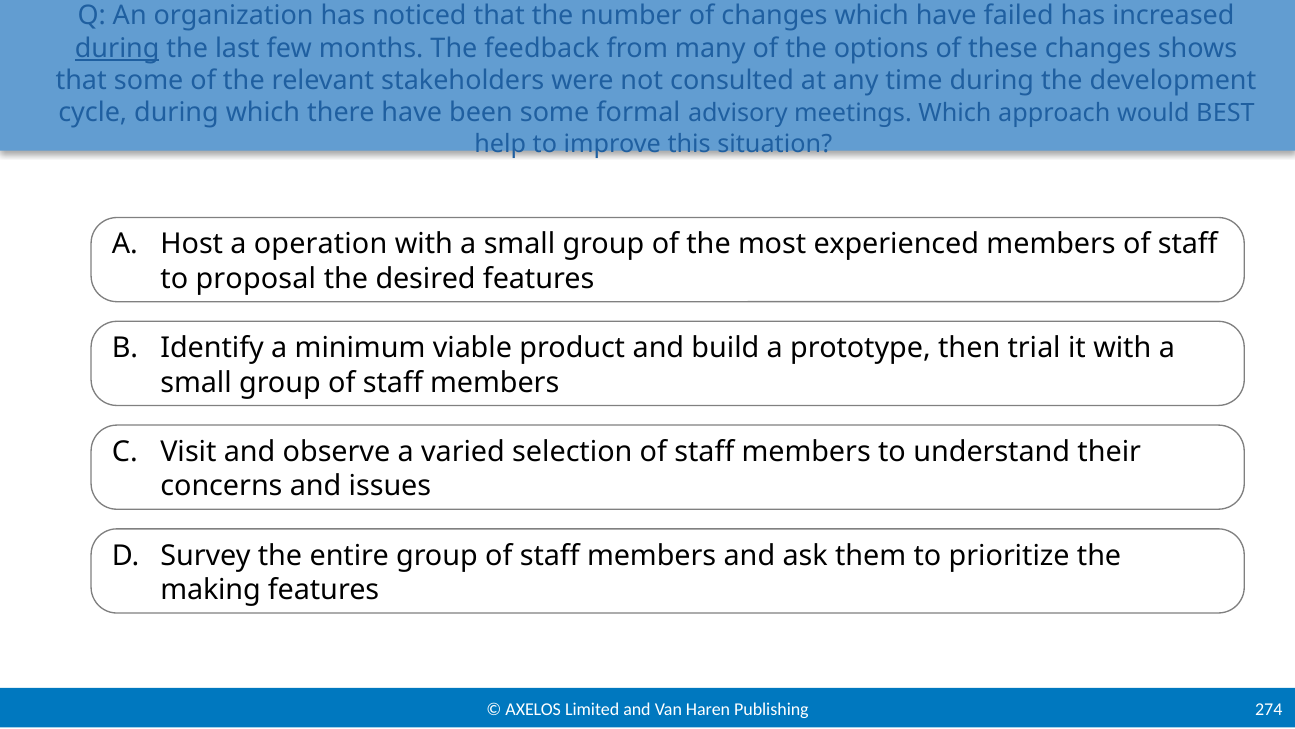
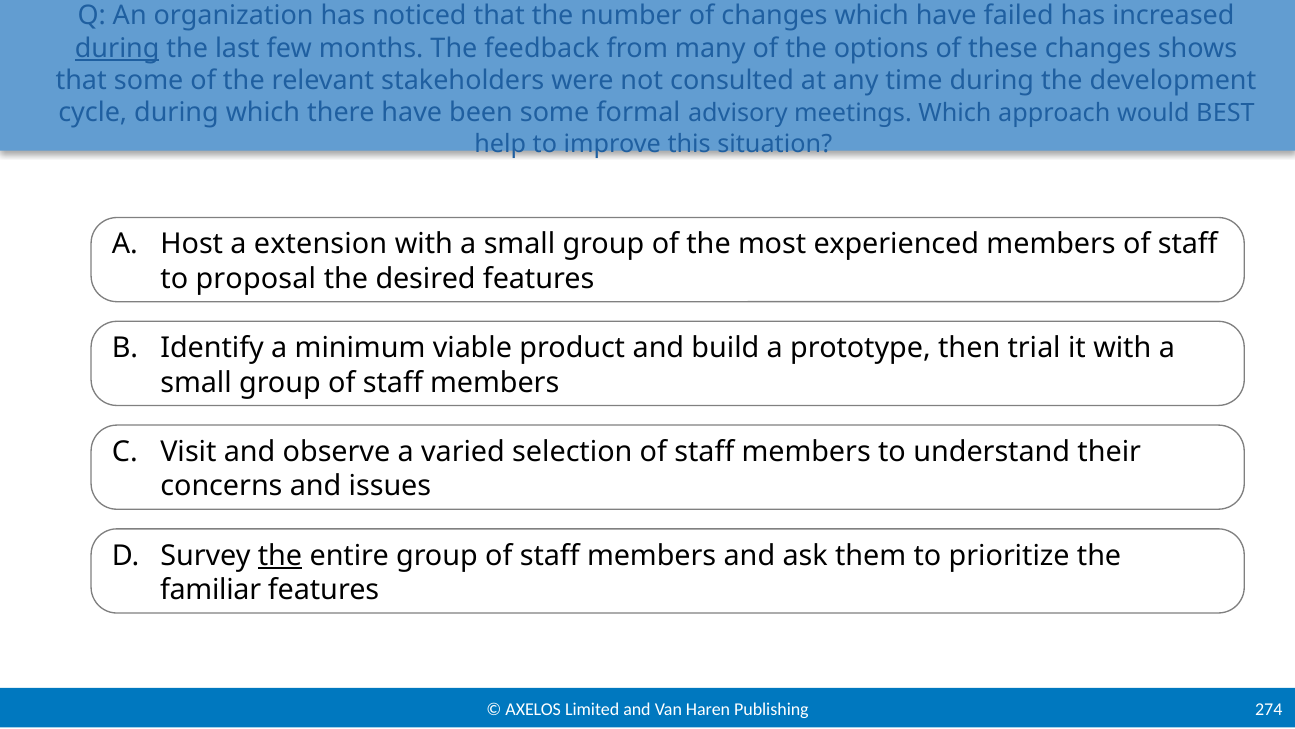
operation: operation -> extension
the at (280, 555) underline: none -> present
making: making -> familiar
